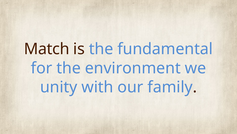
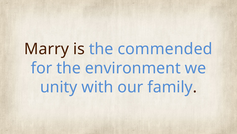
Match: Match -> Marry
fundamental: fundamental -> commended
